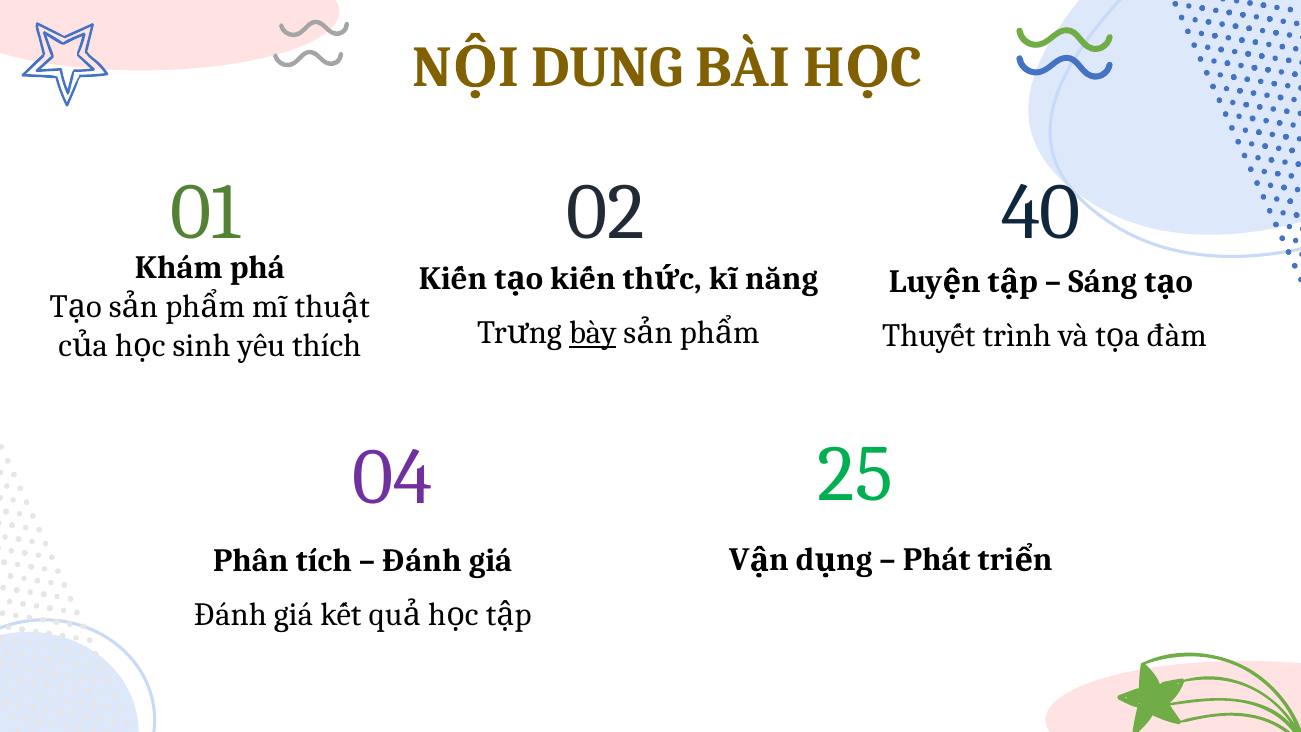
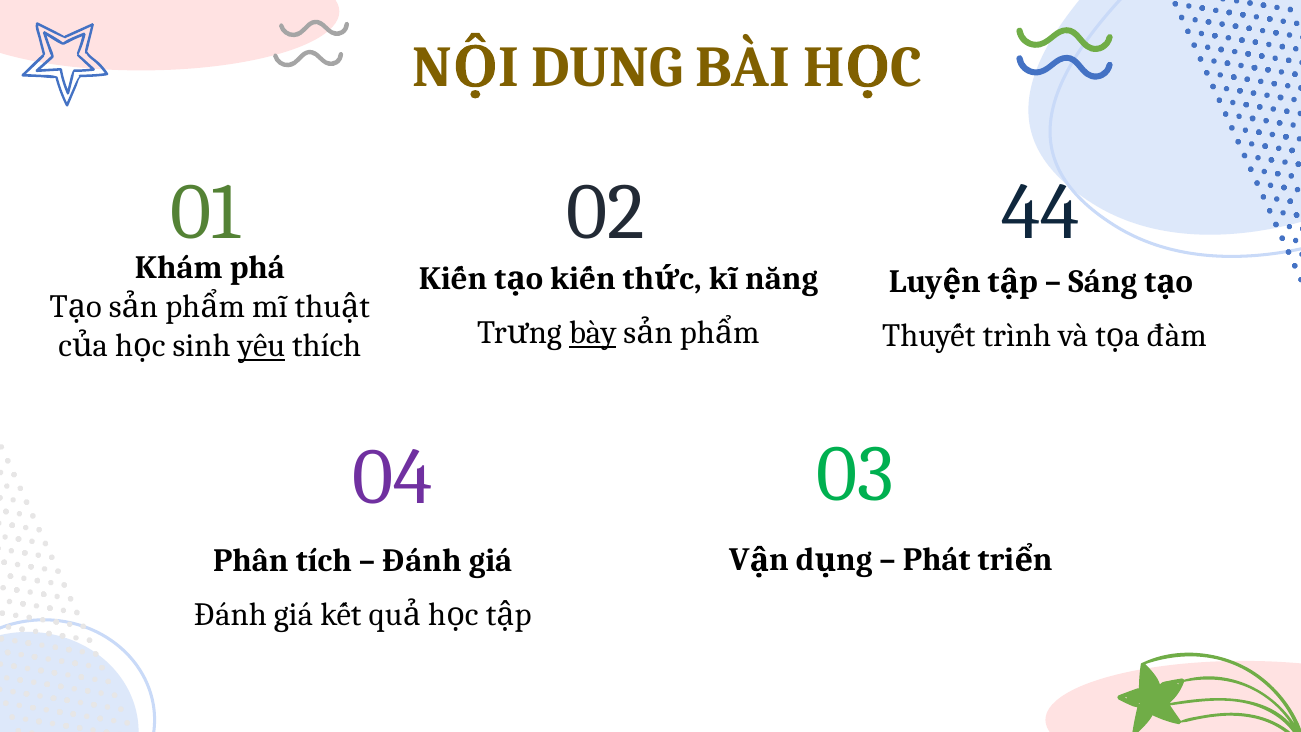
40: 40 -> 44
yêu underline: none -> present
25: 25 -> 03
